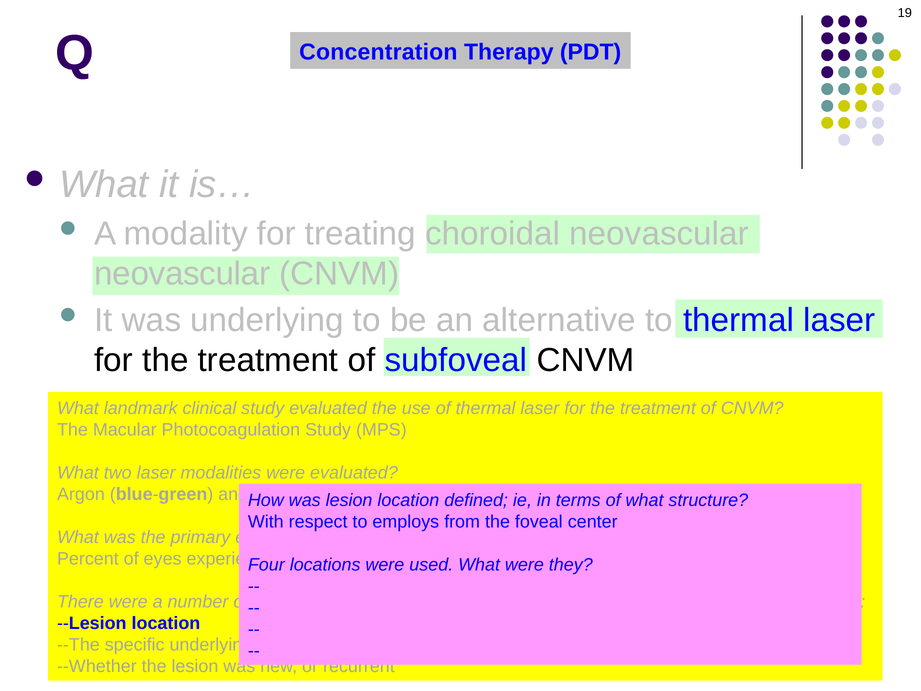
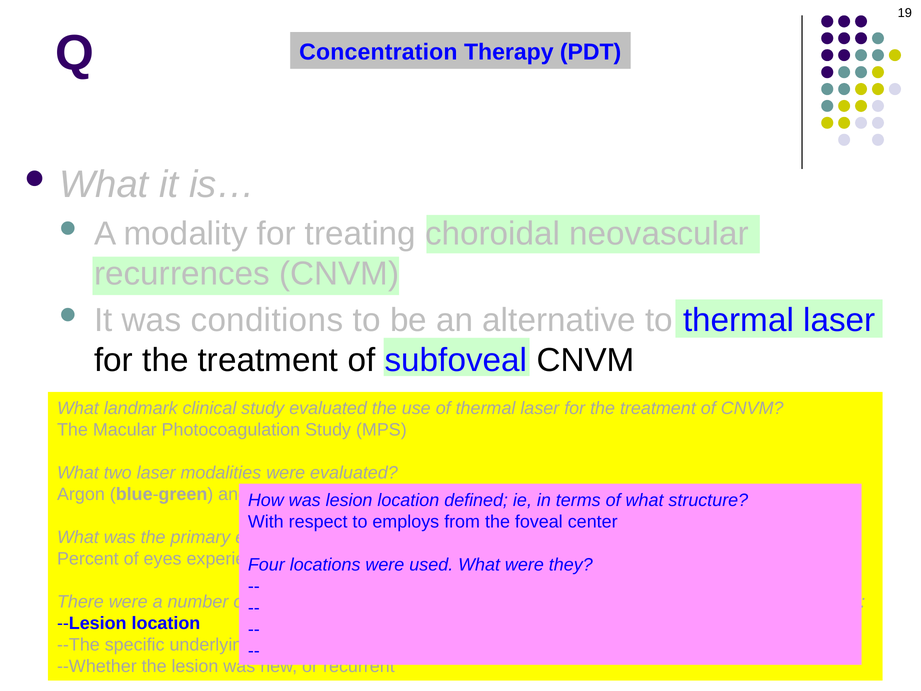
neovascular at (182, 274): neovascular -> recurrences
was underlying: underlying -> conditions
